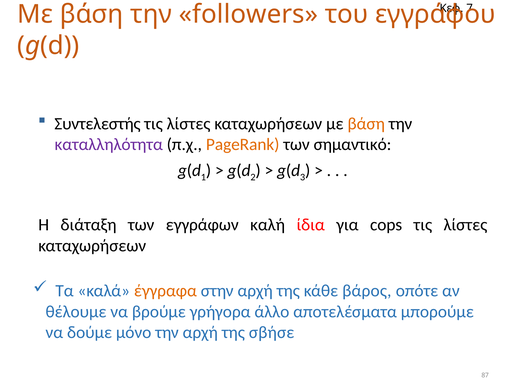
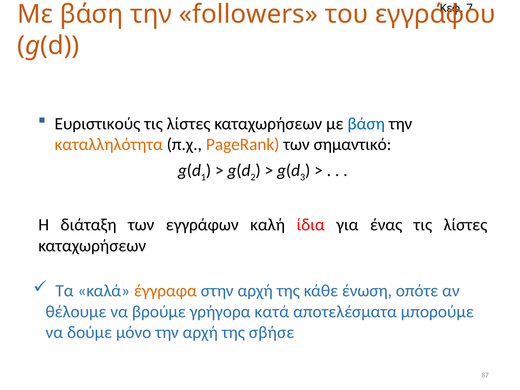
Συντελεστής: Συντελεστής -> Ευριστικούς
βάση at (366, 124) colour: orange -> blue
καταλληλότητα colour: purple -> orange
cops: cops -> ένας
βάρος: βάρος -> ένωση
άλλο: άλλο -> κατά
